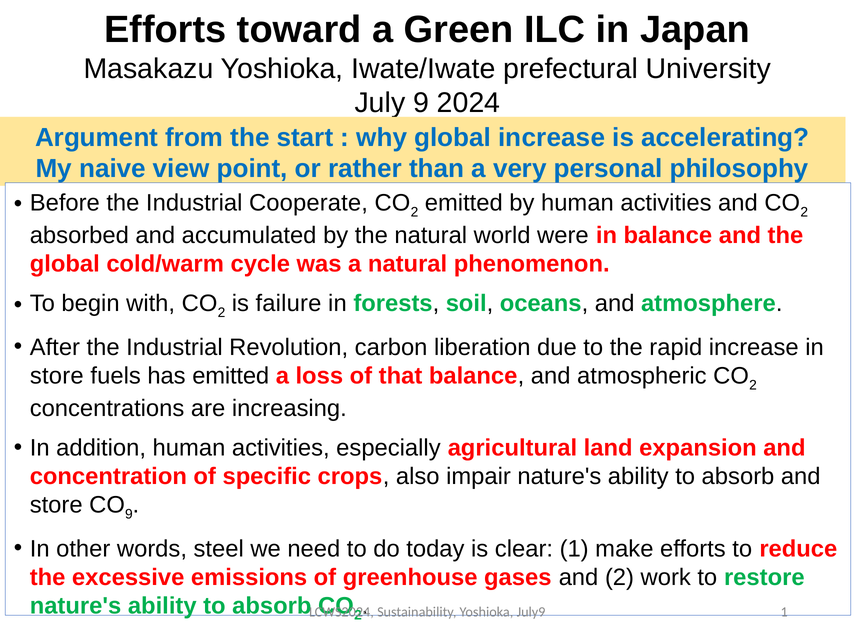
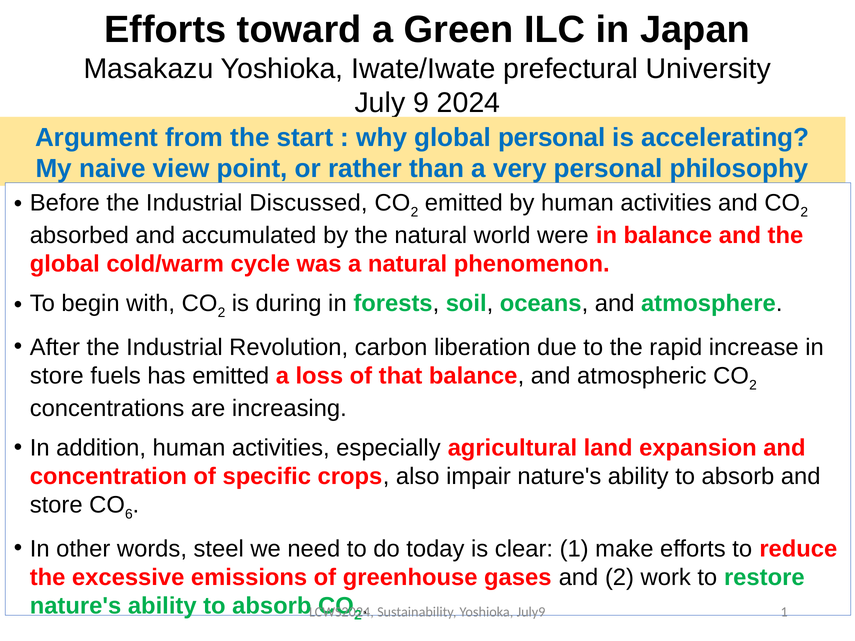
global increase: increase -> personal
Cooperate: Cooperate -> Discussed
failure: failure -> during
9 at (129, 515): 9 -> 6
